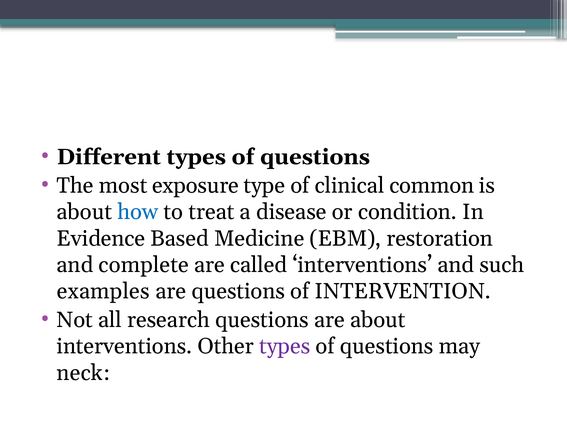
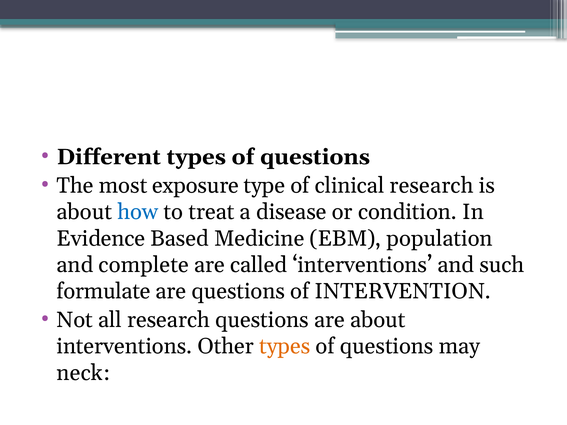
clinical common: common -> research
restoration: restoration -> population
examples: examples -> formulate
types at (285, 347) colour: purple -> orange
